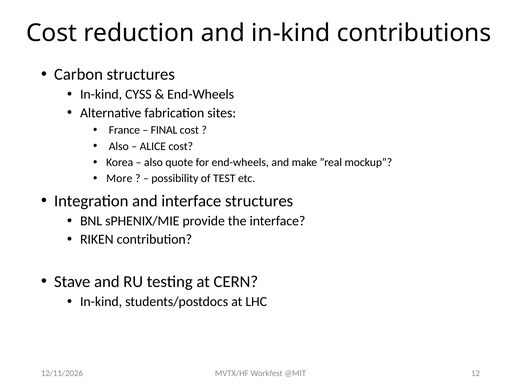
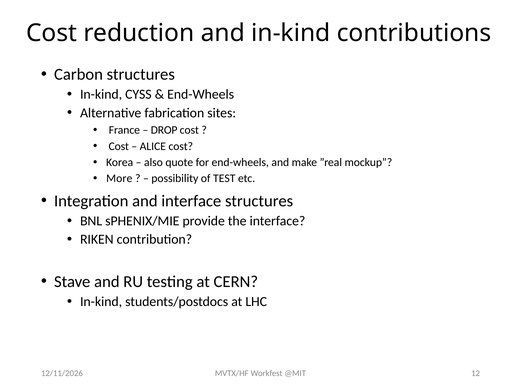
FINAL: FINAL -> DROP
Also at (119, 146): Also -> Cost
